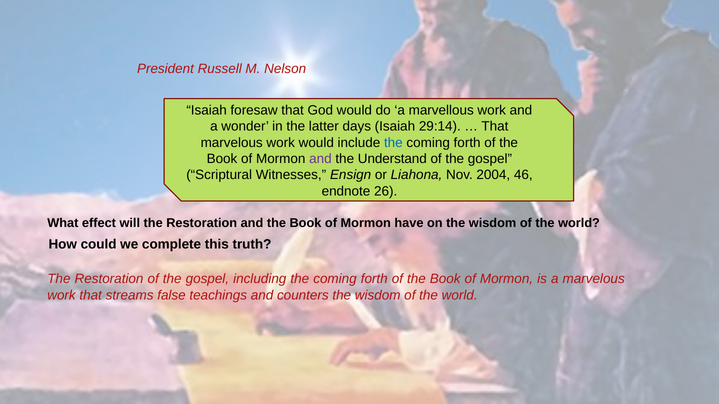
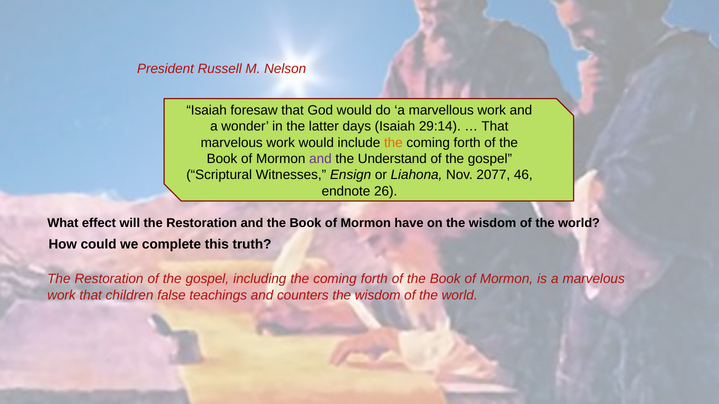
the at (393, 143) colour: blue -> orange
2004: 2004 -> 2077
streams: streams -> children
